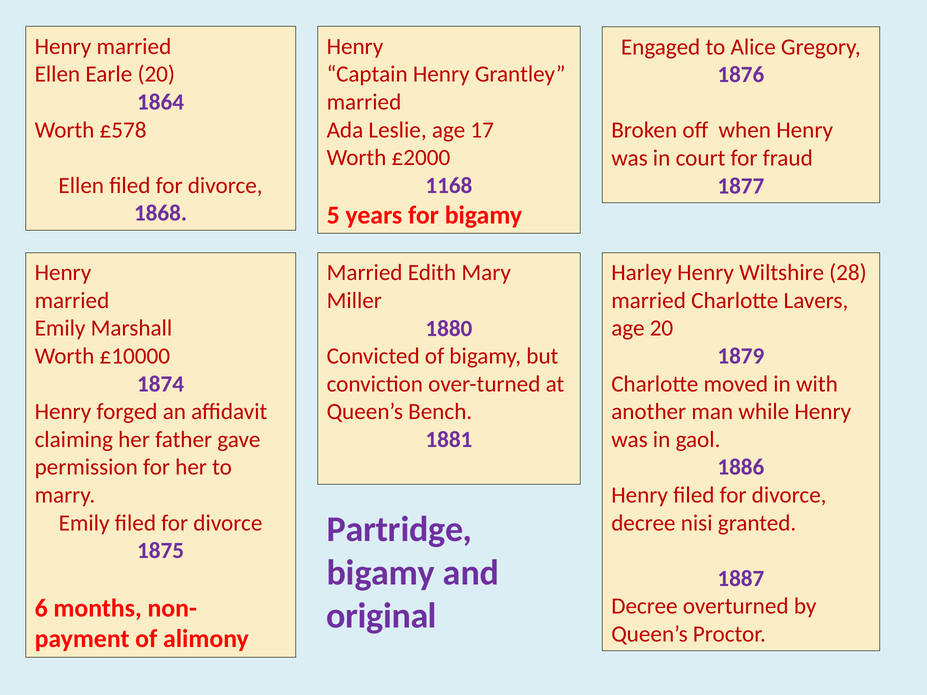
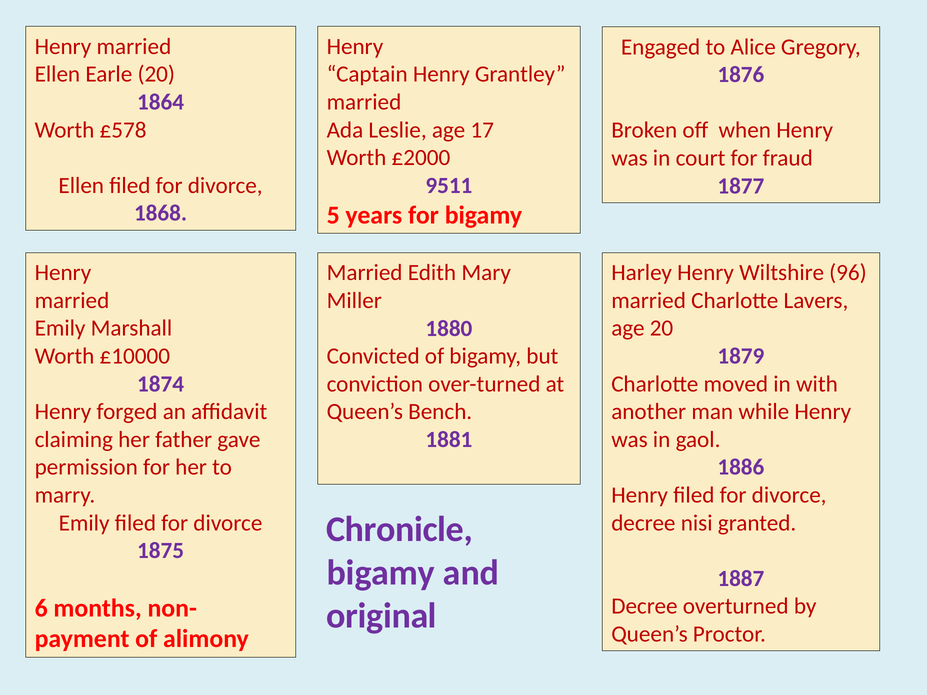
1168: 1168 -> 9511
28: 28 -> 96
Partridge: Partridge -> Chronicle
